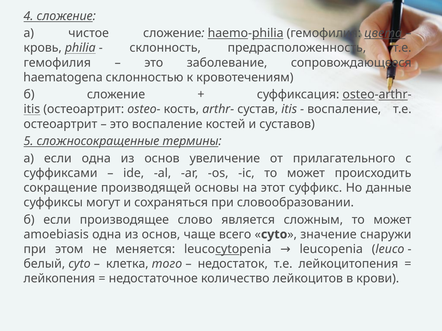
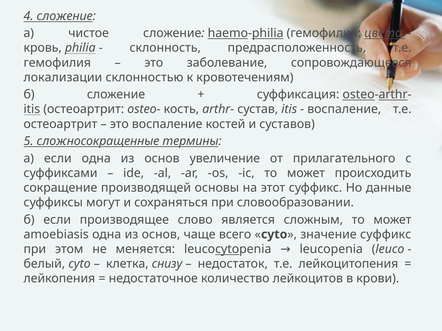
haematogena: haematogena -> локализации
значение снаружи: снаружи -> суффикс
того: того -> снизу
